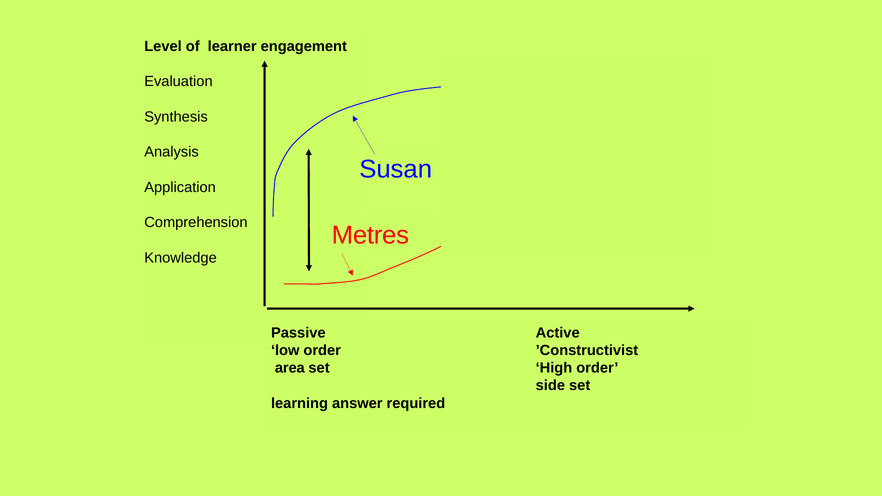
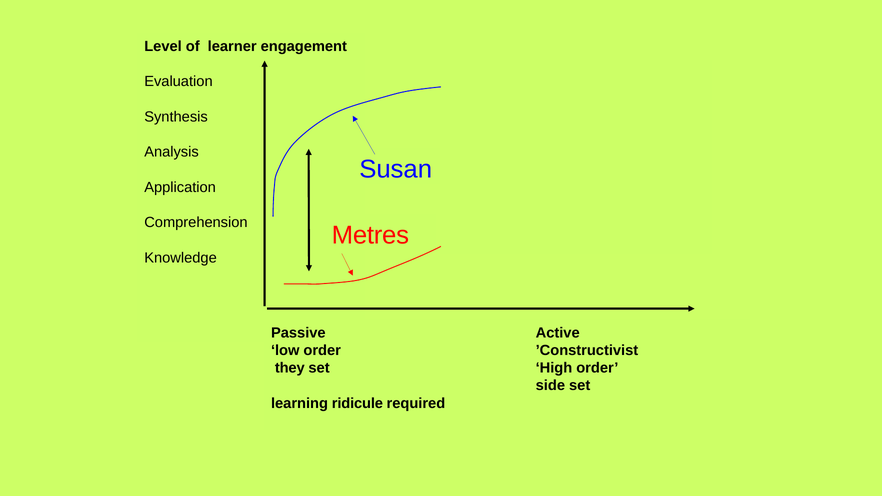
area: area -> they
answer: answer -> ridicule
